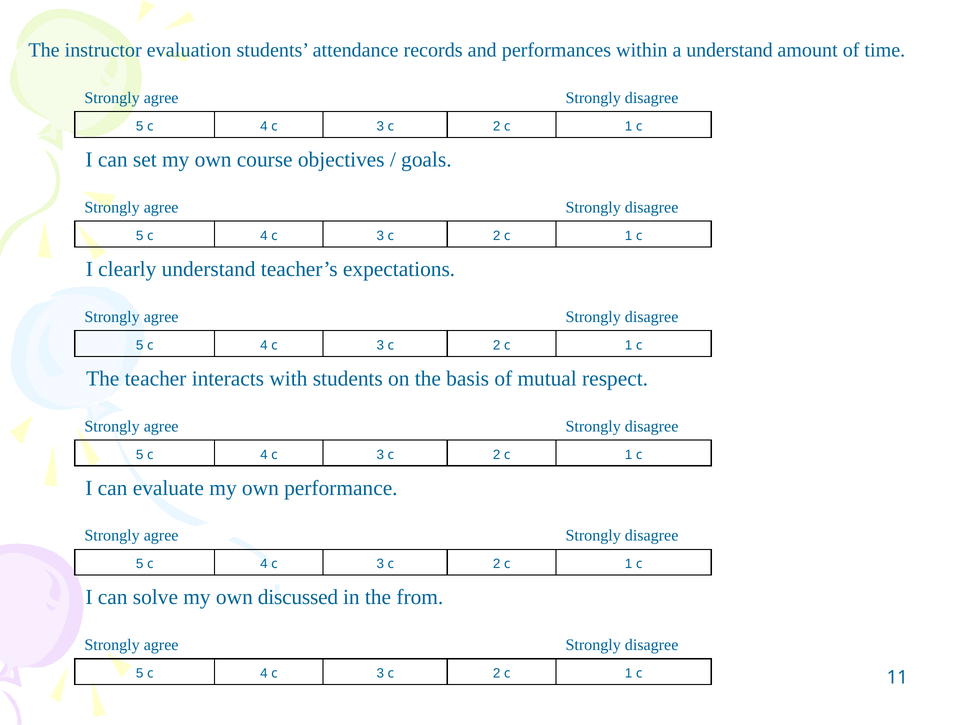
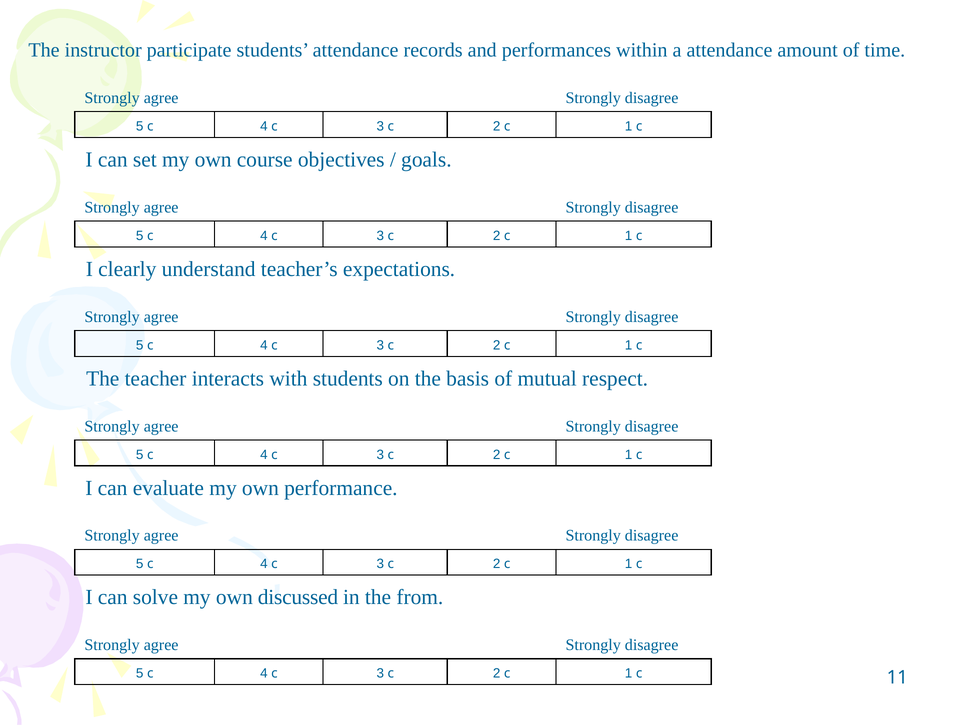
evaluation: evaluation -> participate
a understand: understand -> attendance
